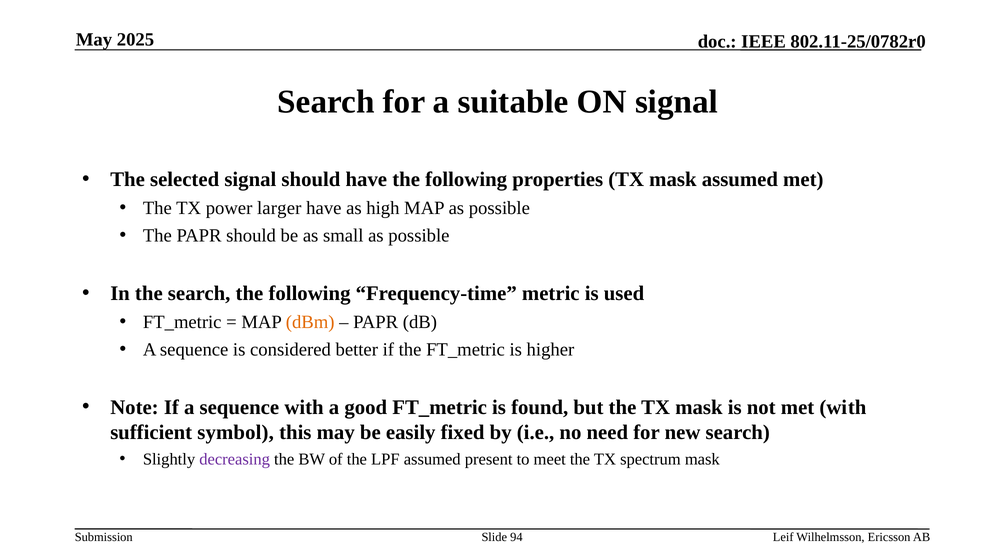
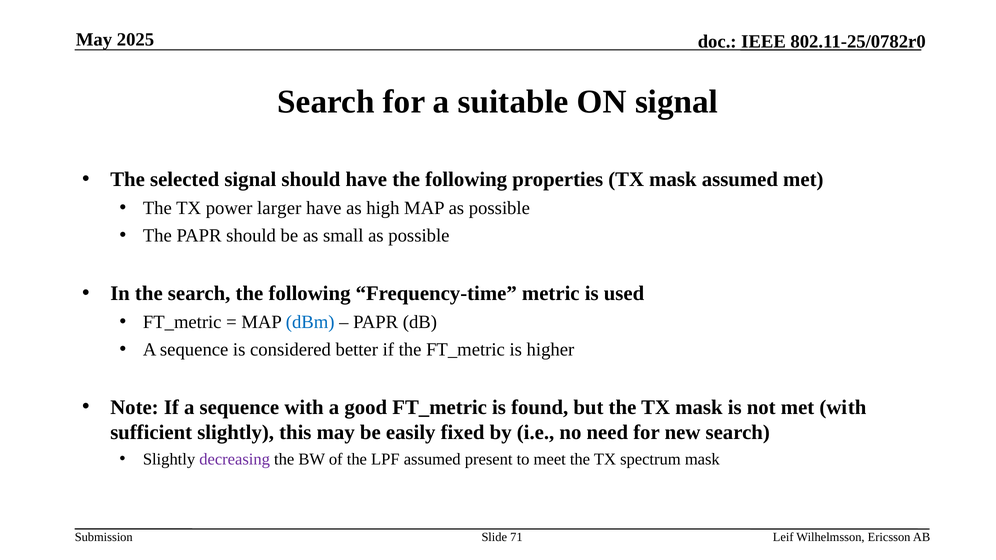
dBm colour: orange -> blue
sufficient symbol: symbol -> slightly
94: 94 -> 71
